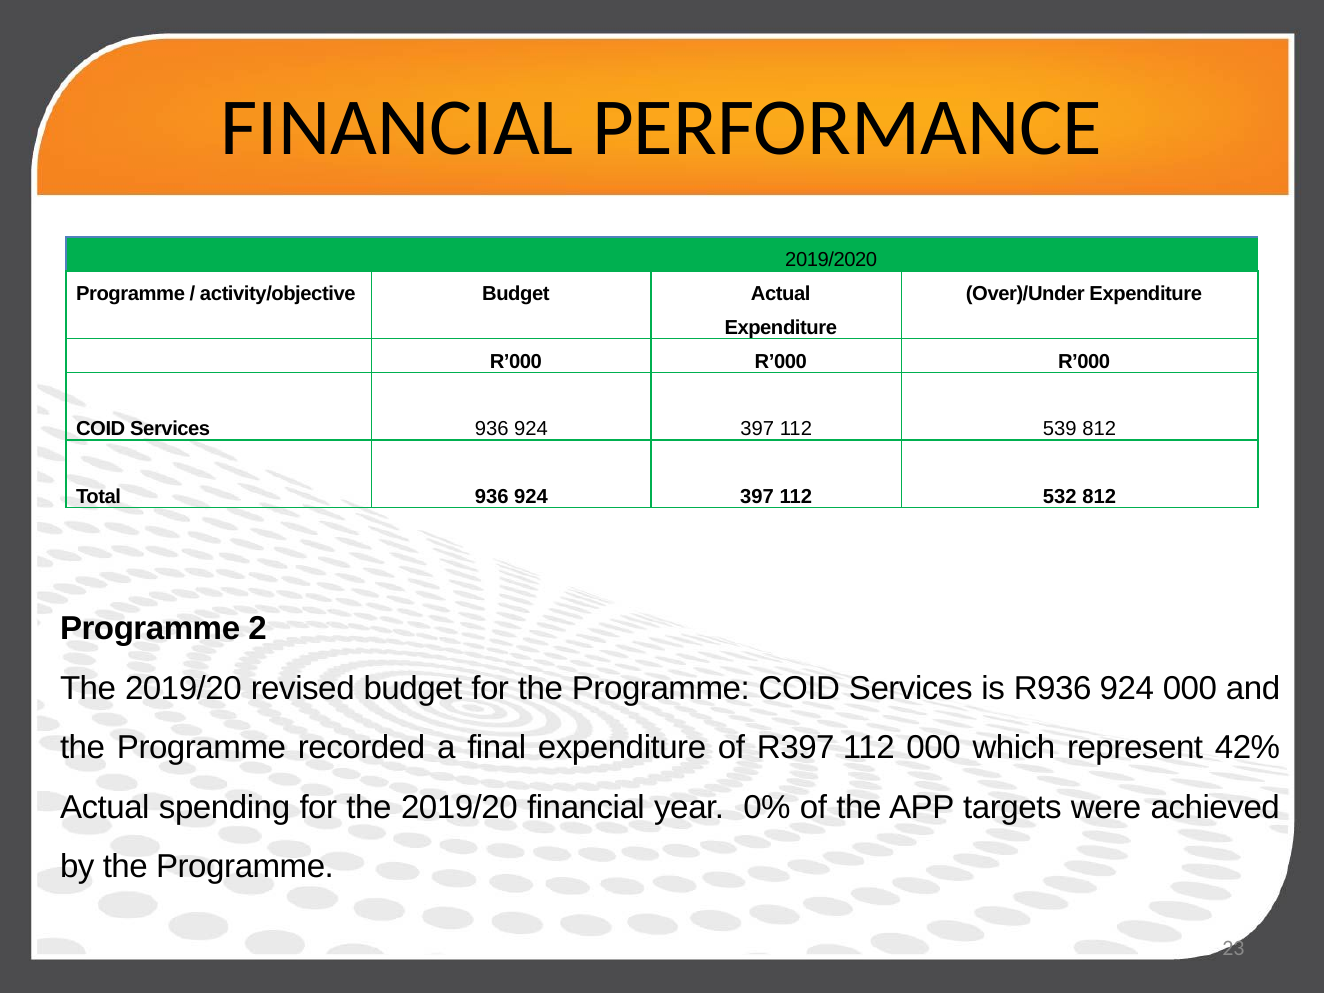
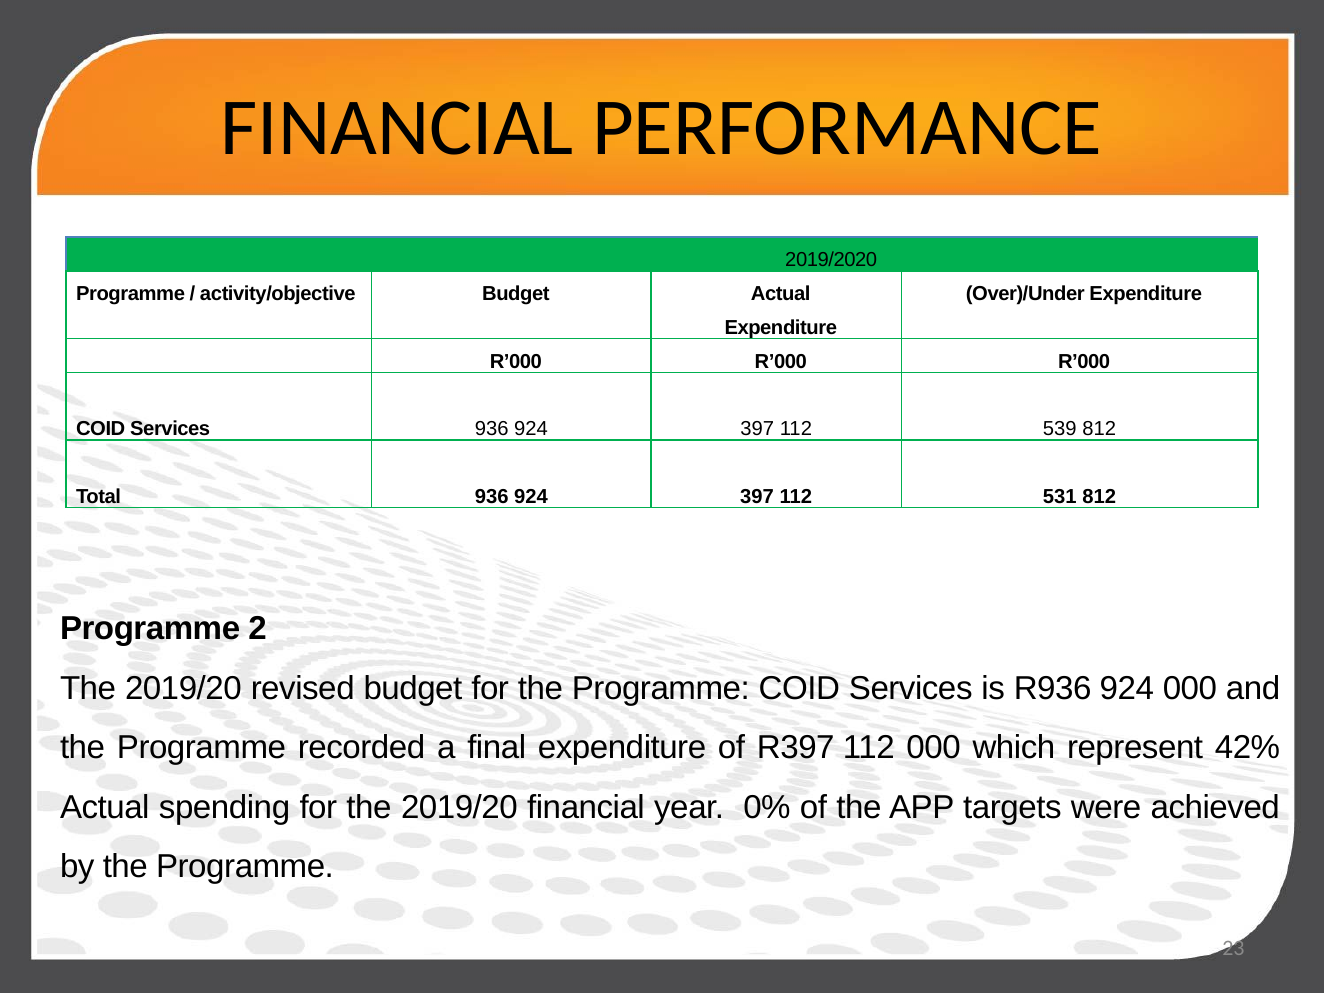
532: 532 -> 531
